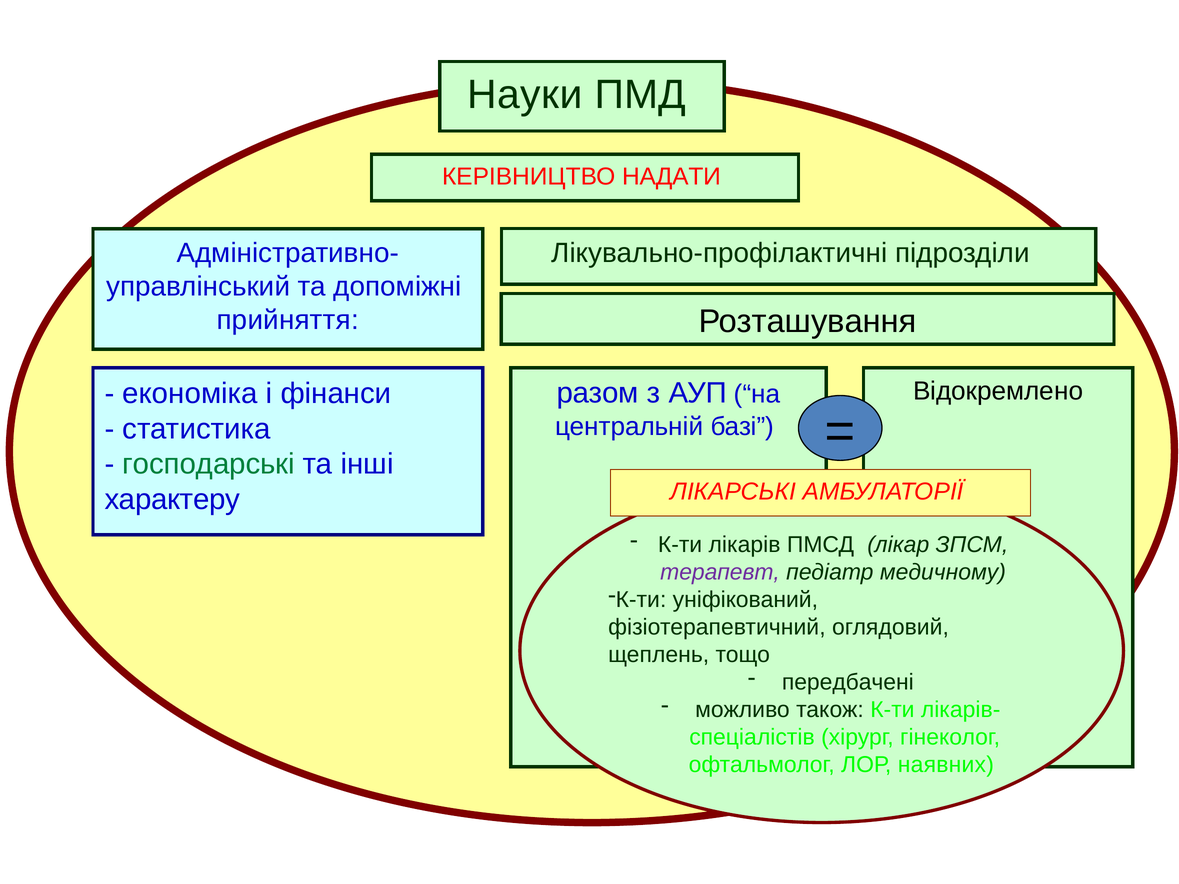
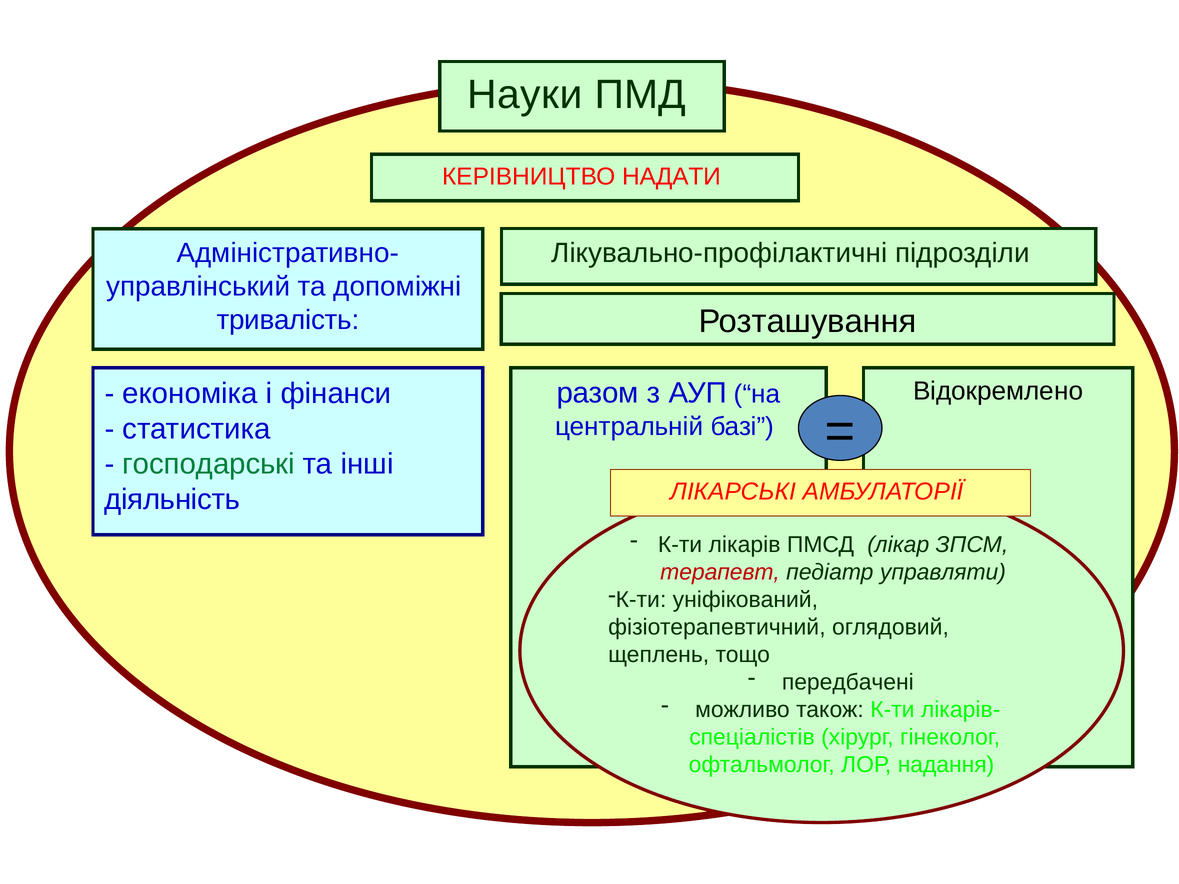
прийняття: прийняття -> тривалість
характеру: характеру -> діяльність
терапевт colour: purple -> red
медичному: медичному -> управляти
наявних: наявних -> надання
